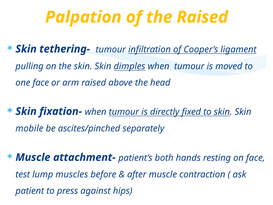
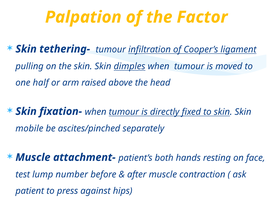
the Raised: Raised -> Factor
one face: face -> half
muscles: muscles -> number
